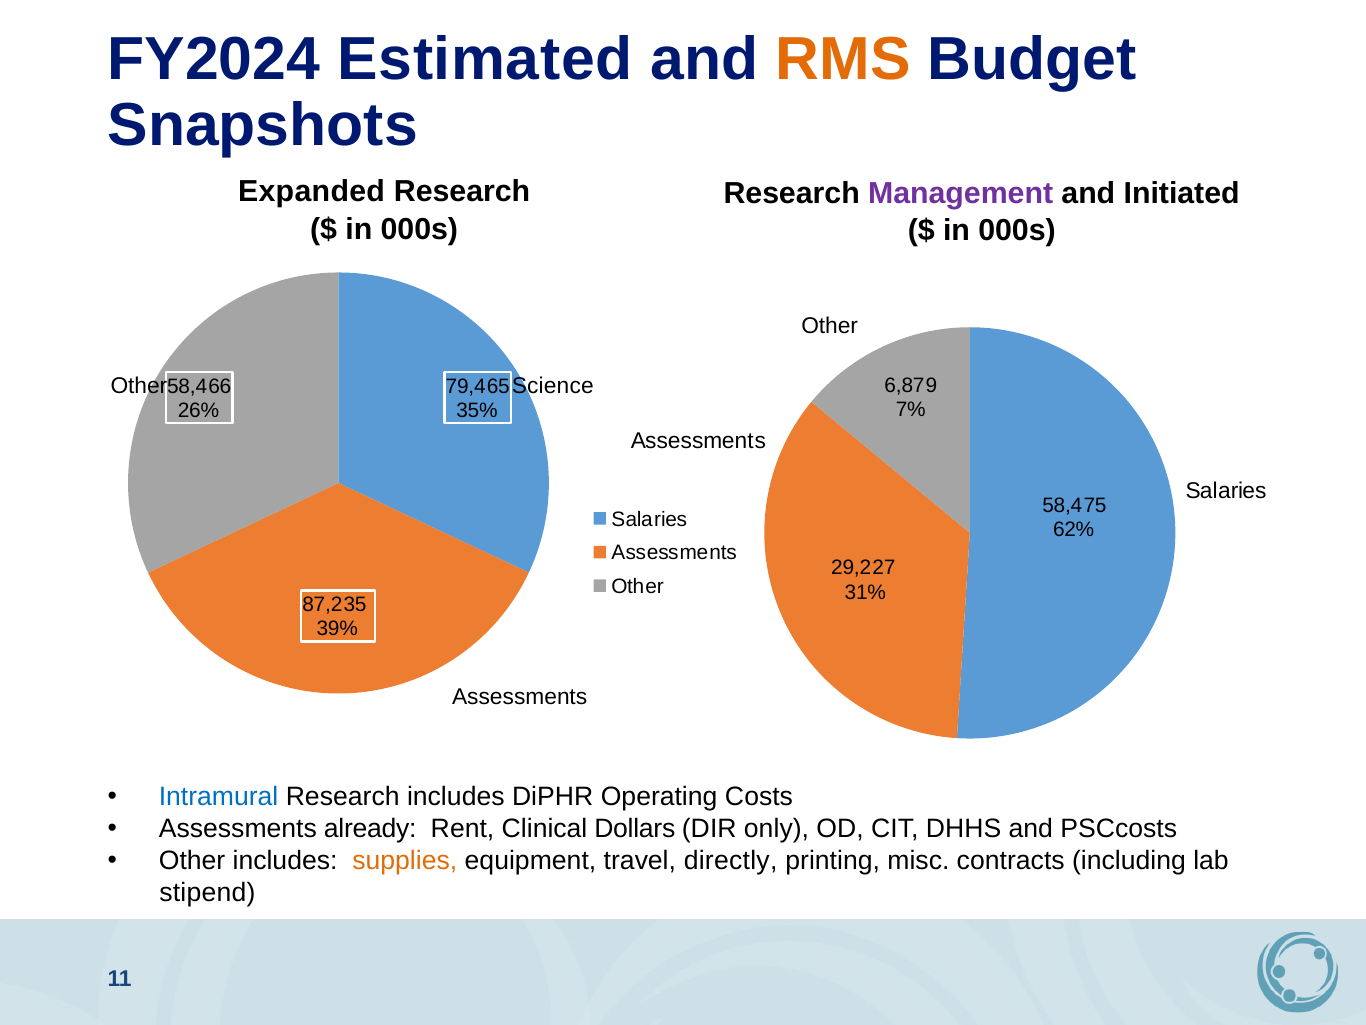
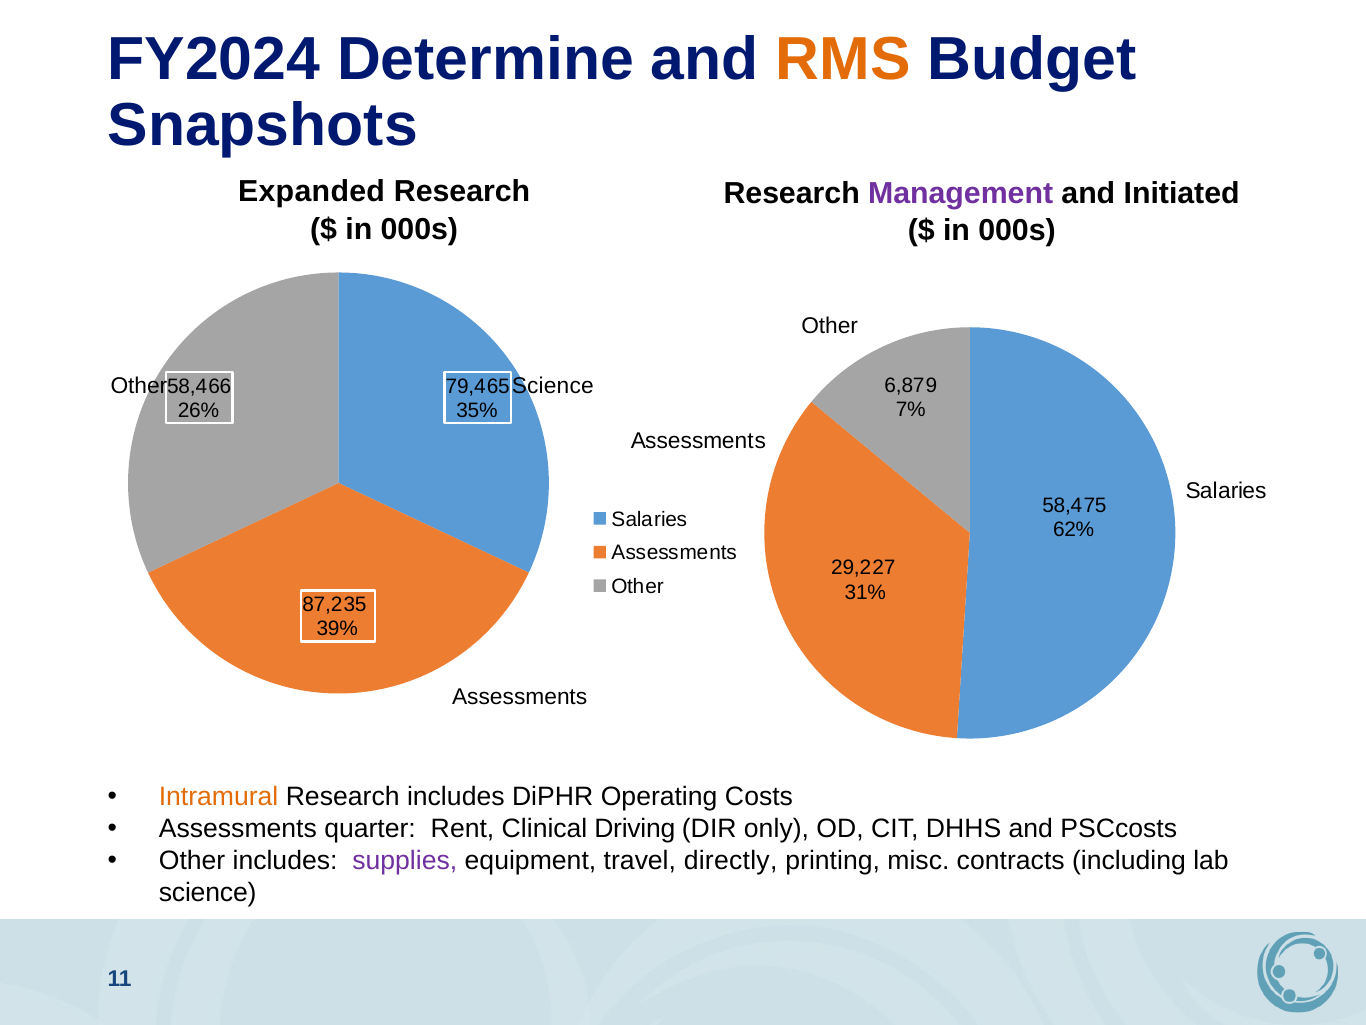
Estimated: Estimated -> Determine
Intramural colour: blue -> orange
already: already -> quarter
Dollars: Dollars -> Driving
supplies colour: orange -> purple
stipend at (207, 892): stipend -> science
